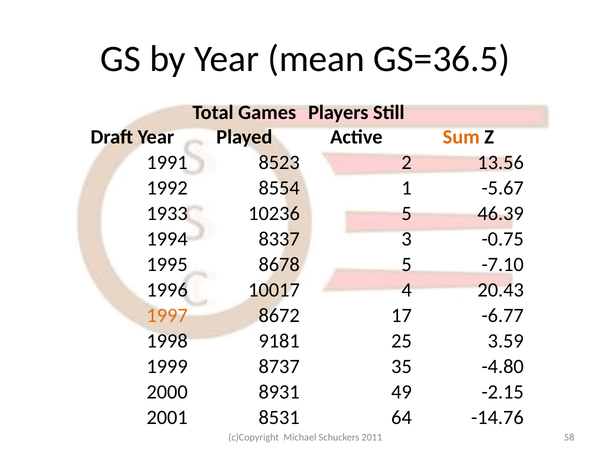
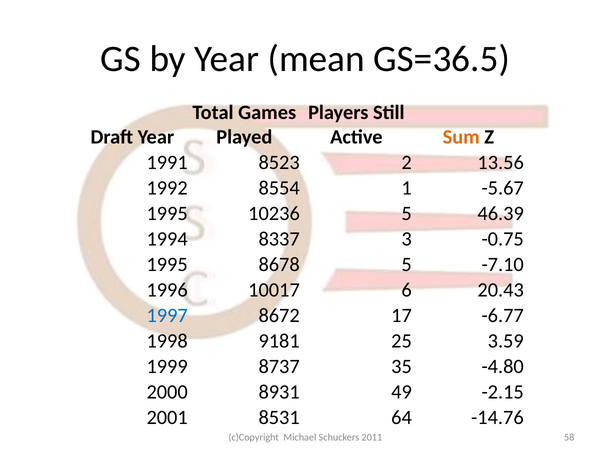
1933 at (167, 214): 1933 -> 1995
4: 4 -> 6
1997 colour: orange -> blue
